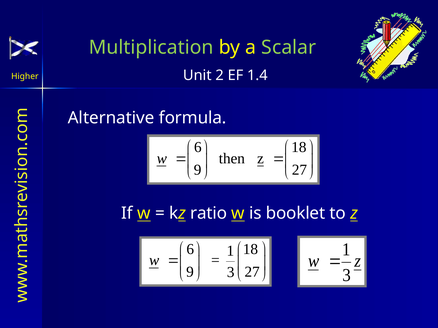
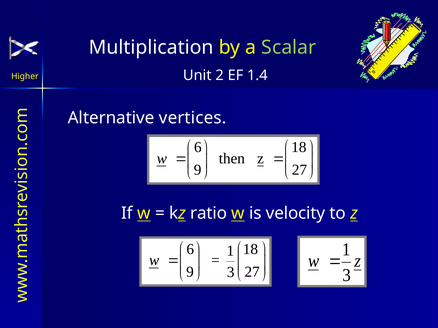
Multiplication colour: light green -> white
formula: formula -> vertices
booklet: booklet -> velocity
